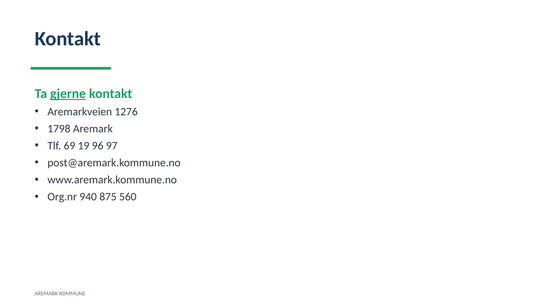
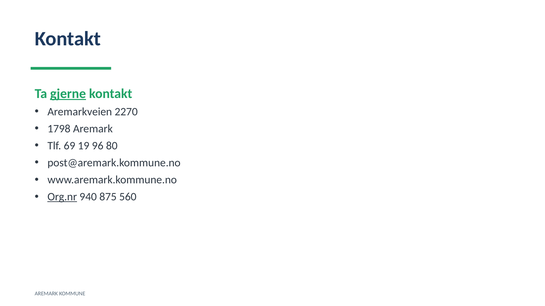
1276: 1276 -> 2270
97: 97 -> 80
Org.nr underline: none -> present
